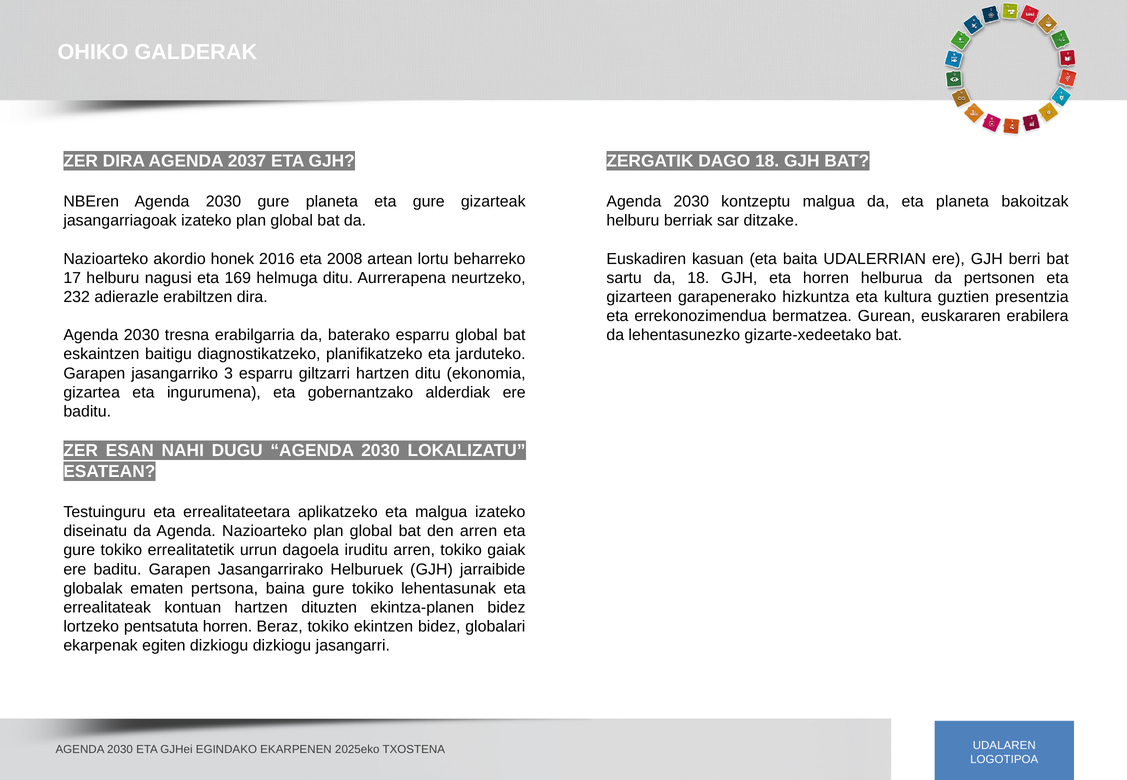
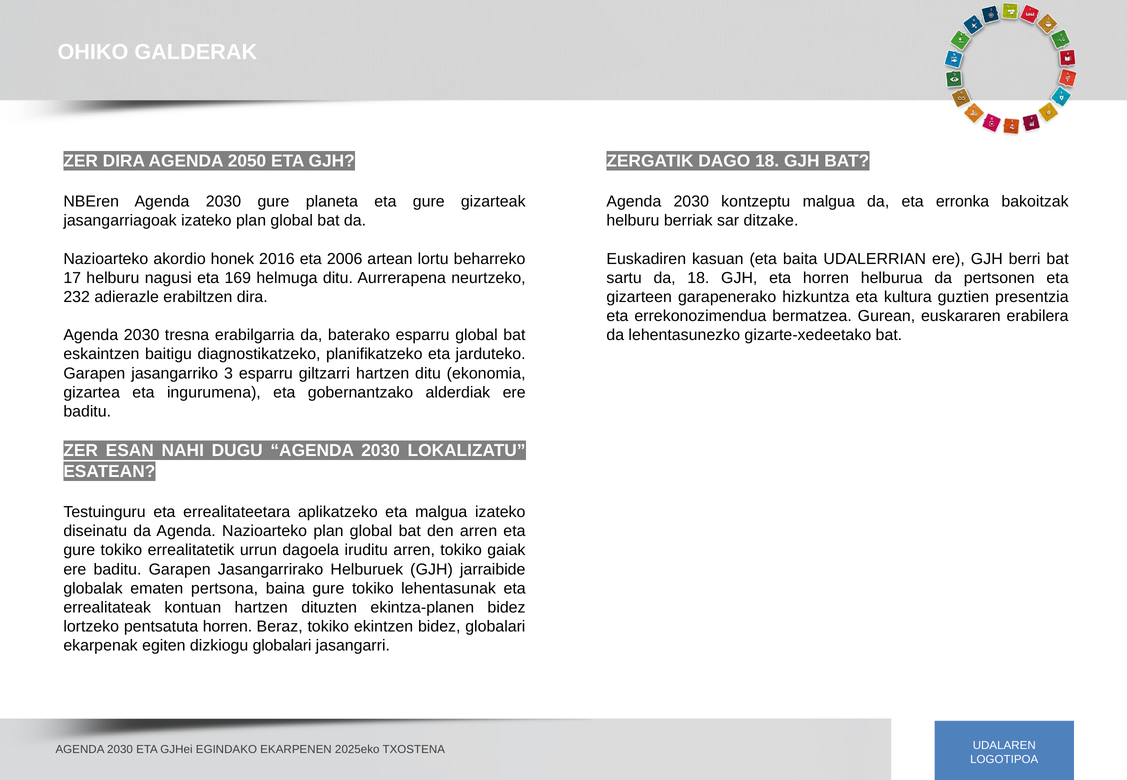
2037: 2037 -> 2050
eta planeta: planeta -> erronka
2008: 2008 -> 2006
dizkiogu dizkiogu: dizkiogu -> globalari
